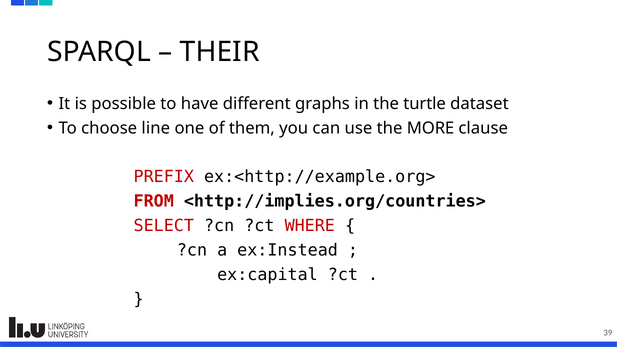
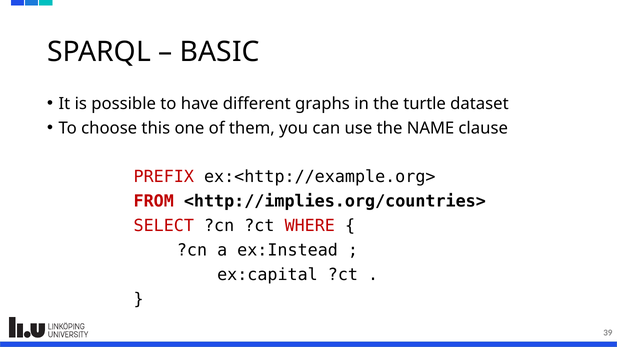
THEIR: THEIR -> BASIC
line: line -> this
MORE: MORE -> NAME
